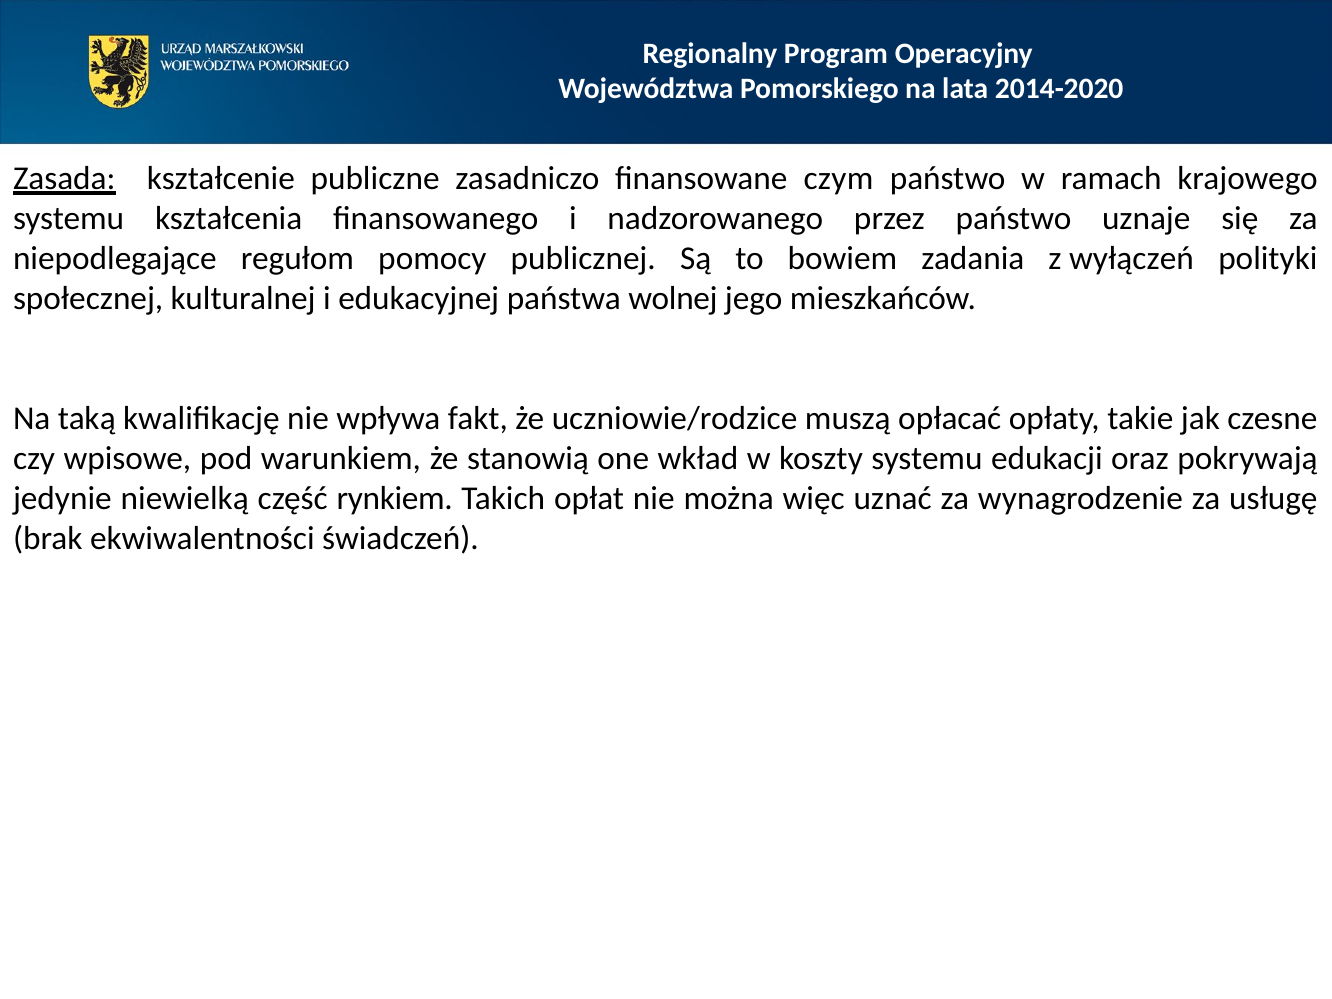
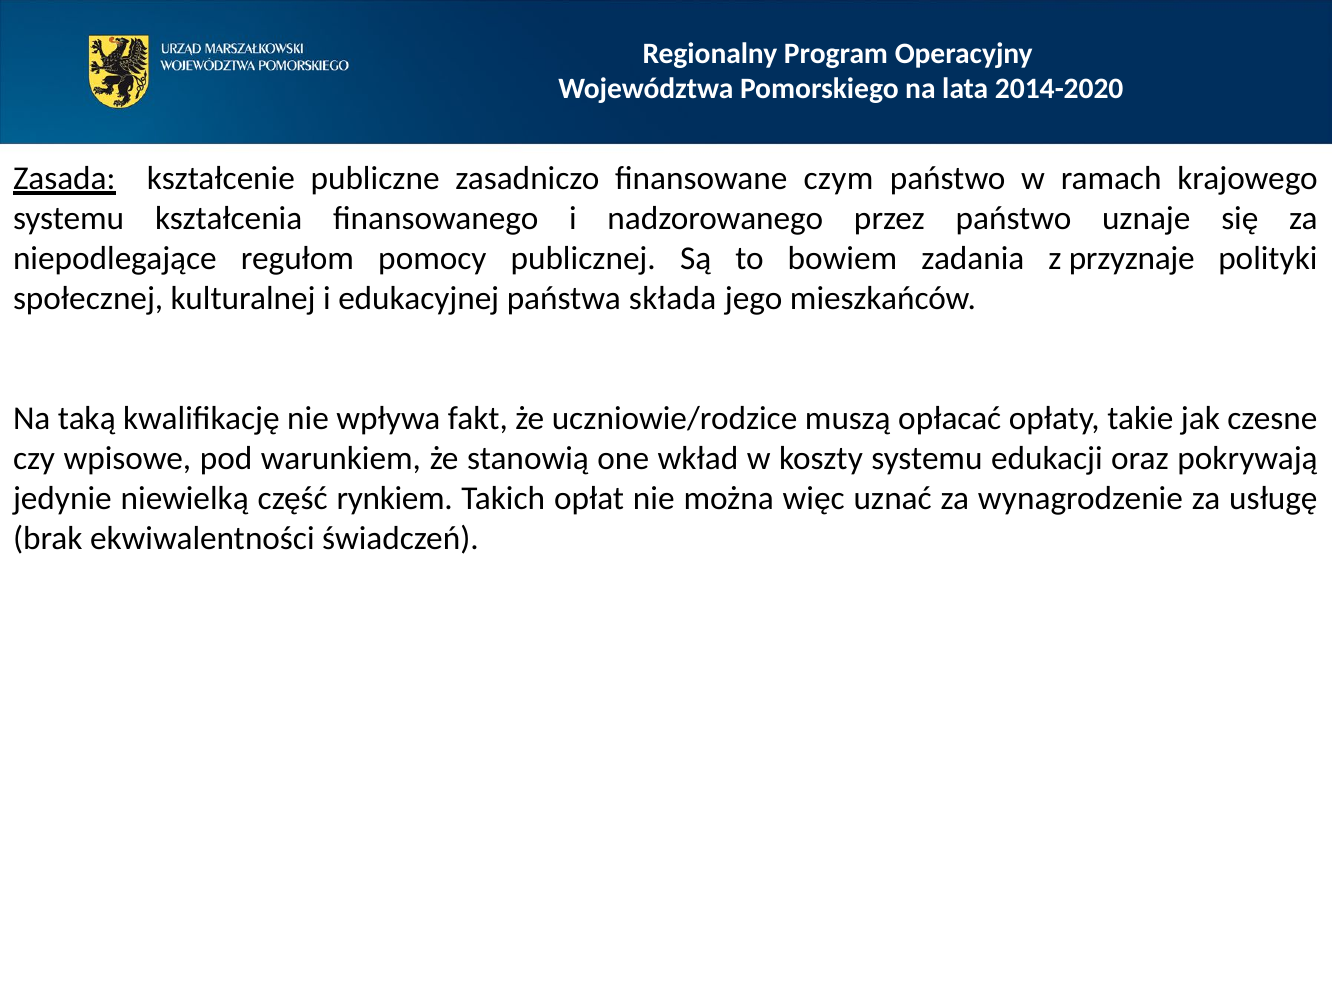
wyłączeń: wyłączeń -> przyznaje
wolnej: wolnej -> składa
